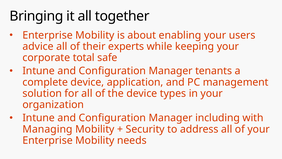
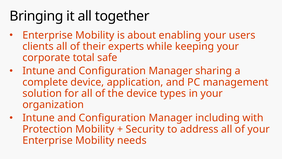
advice: advice -> clients
tenants: tenants -> sharing
Managing: Managing -> Protection
